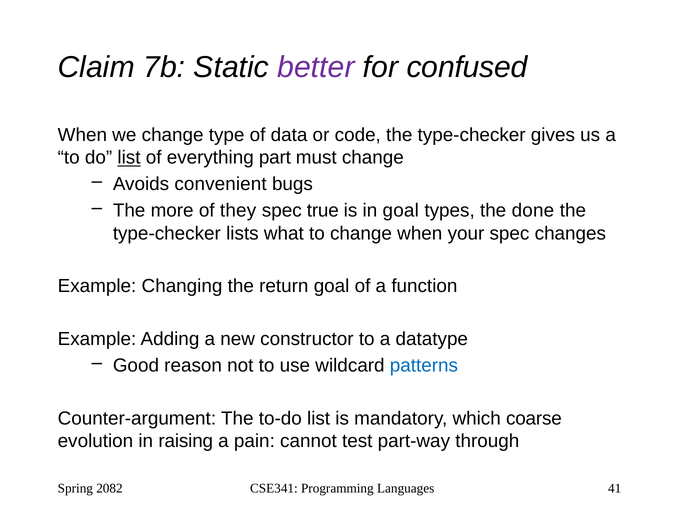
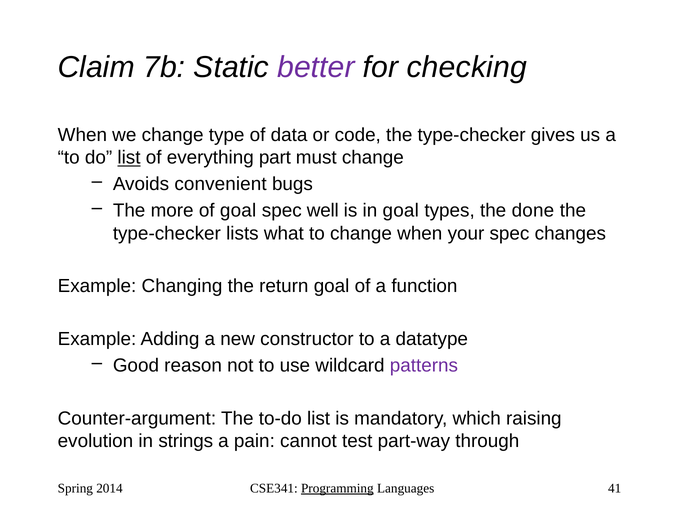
confused: confused -> checking
of they: they -> goal
true: true -> well
patterns colour: blue -> purple
coarse: coarse -> raising
raising: raising -> strings
2082: 2082 -> 2014
Programming underline: none -> present
